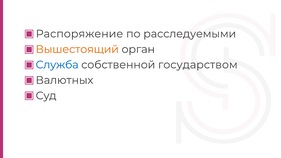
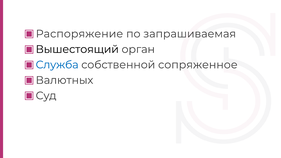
расследуемыми: расследуемыми -> запрашиваемая
Вышестоящий colour: orange -> black
государством: государством -> сопряженное
